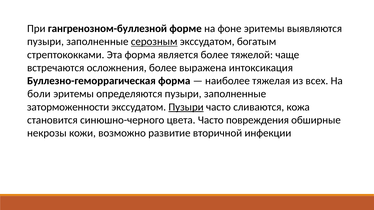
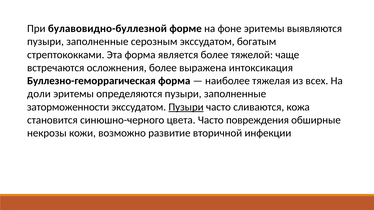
гангренозном-буллезной: гангренозном-буллезной -> булавовидно-буллезной
серозным underline: present -> none
боли: боли -> доли
